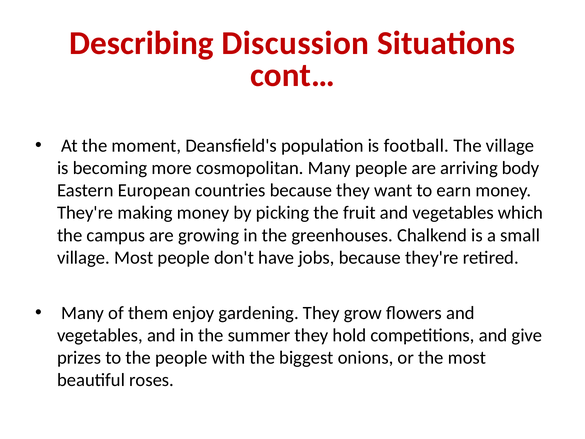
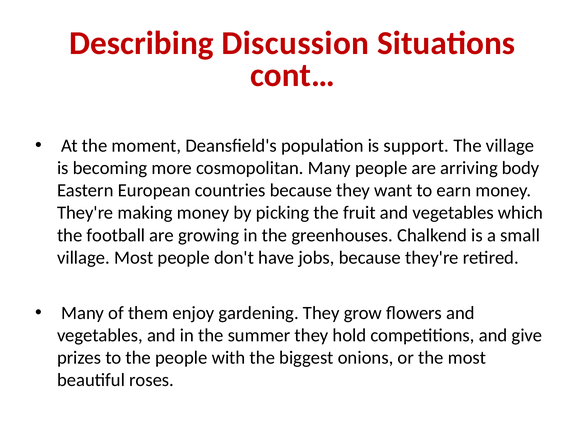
football: football -> support
campus: campus -> football
